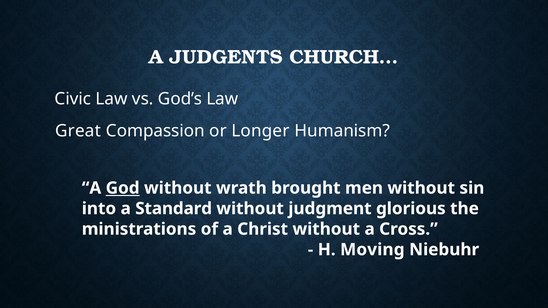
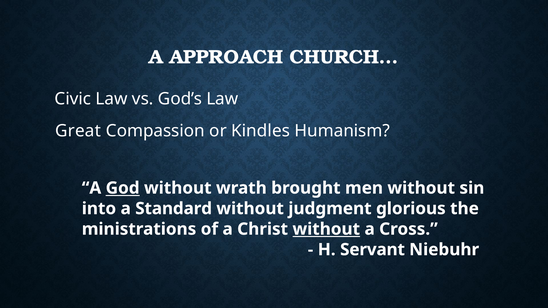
JUDGENTS: JUDGENTS -> APPROACH
Longer: Longer -> Kindles
without at (326, 229) underline: none -> present
Moving: Moving -> Servant
